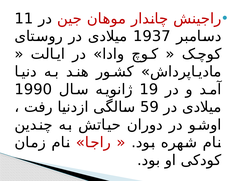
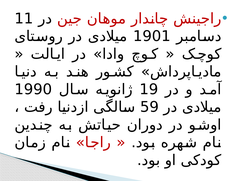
1937: 1937 -> 1901
